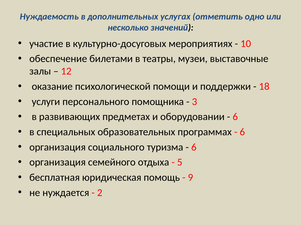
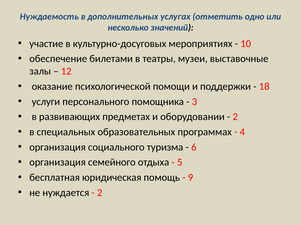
6 at (235, 117): 6 -> 2
6 at (242, 132): 6 -> 4
